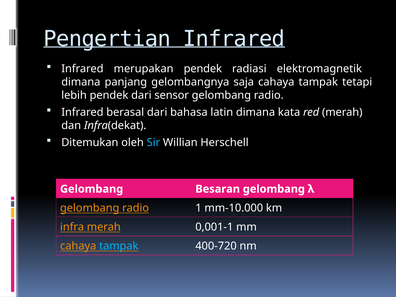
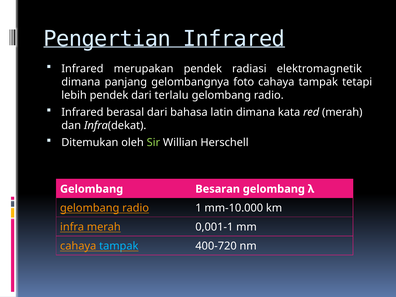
saja: saja -> foto
sensor: sensor -> terlalu
Sir colour: light blue -> light green
